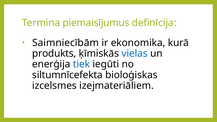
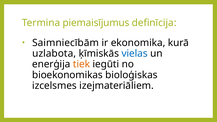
produkts: produkts -> uzlabota
tiek colour: blue -> orange
siltumnīcefekta: siltumnīcefekta -> bioekonomikas
